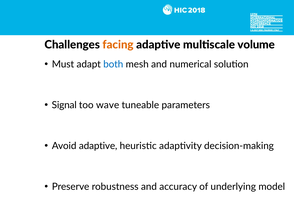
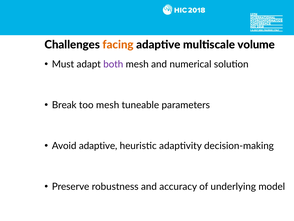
both colour: blue -> purple
Signal: Signal -> Break
too wave: wave -> mesh
